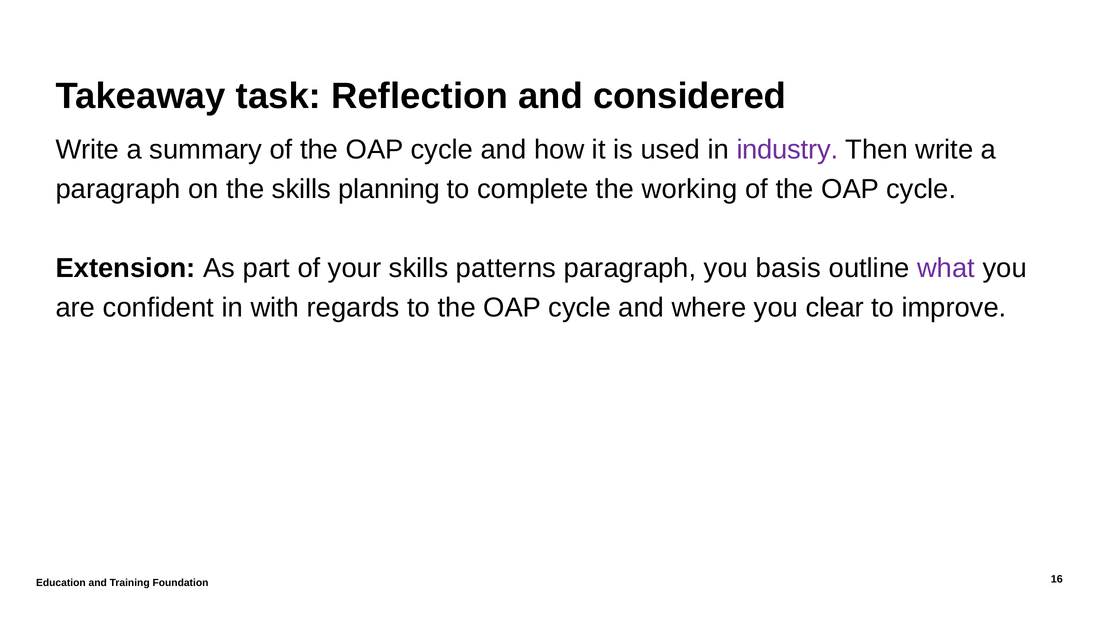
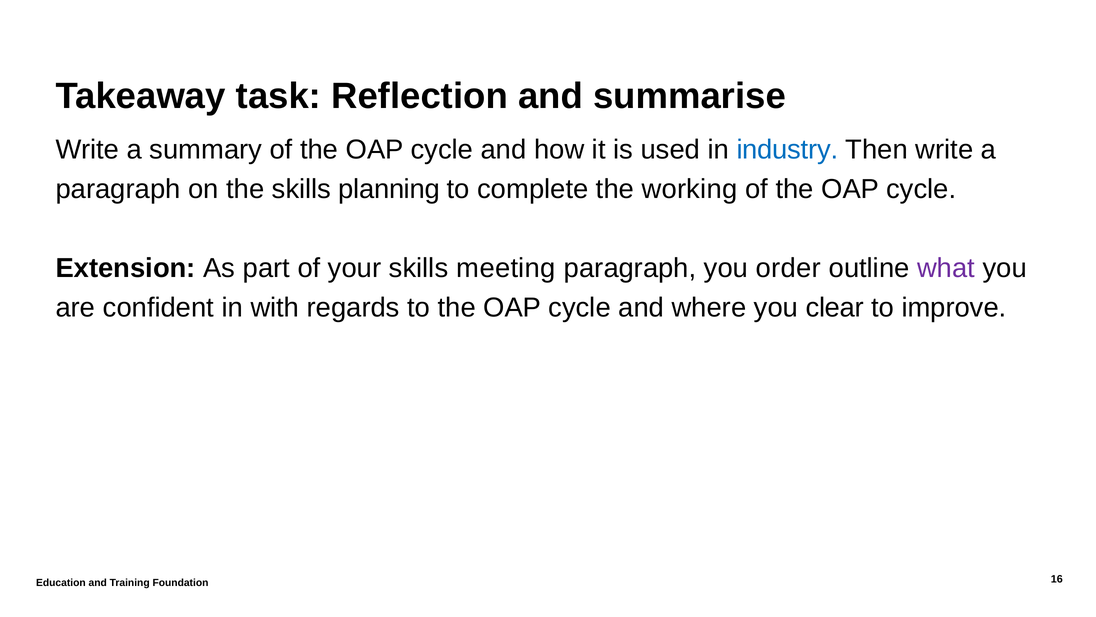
considered: considered -> summarise
industry colour: purple -> blue
patterns: patterns -> meeting
basis: basis -> order
